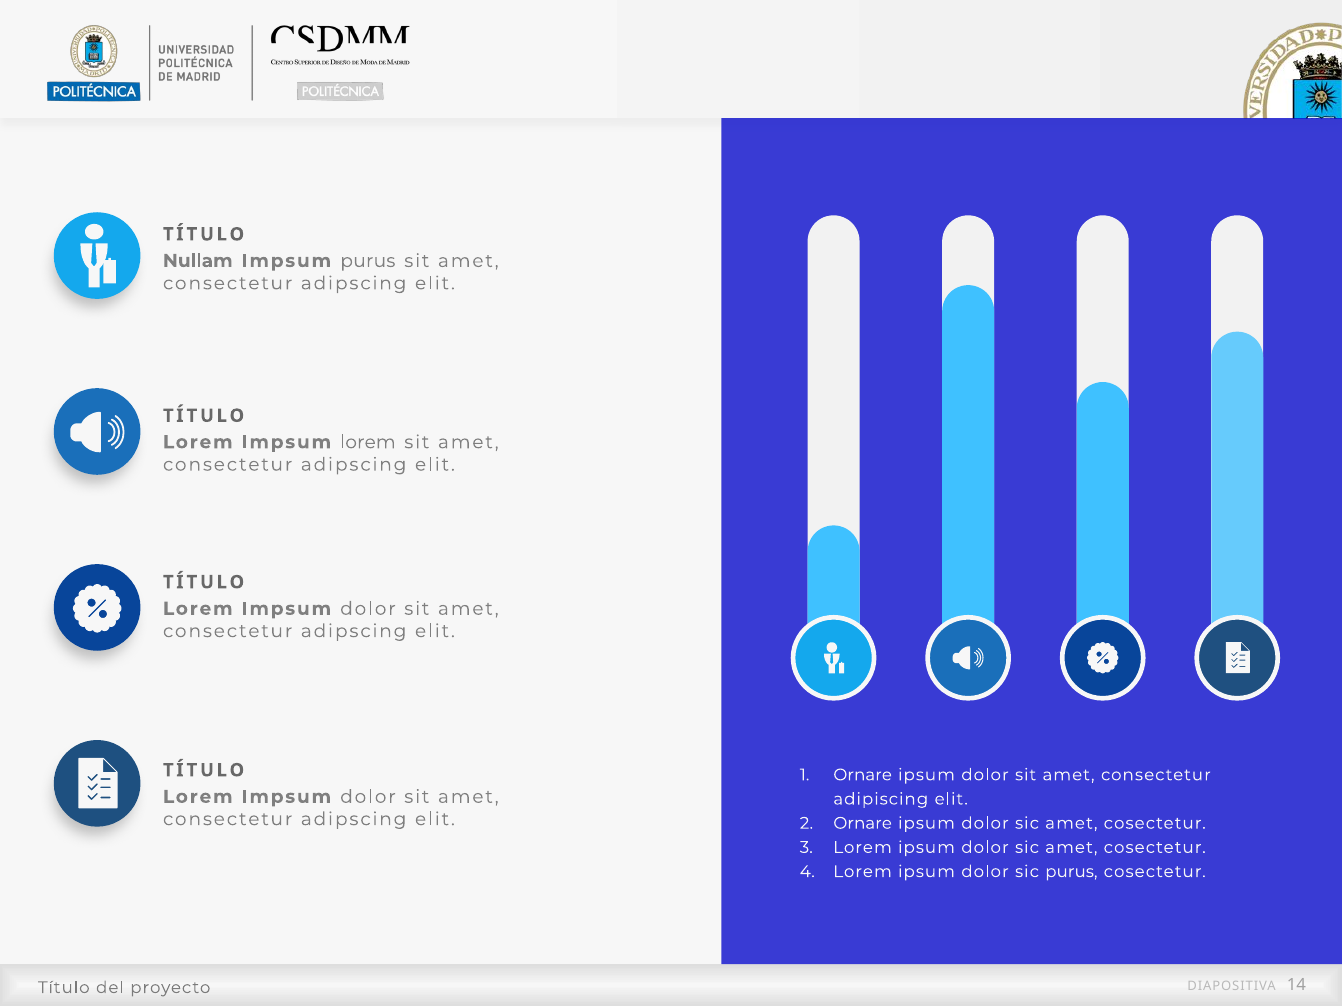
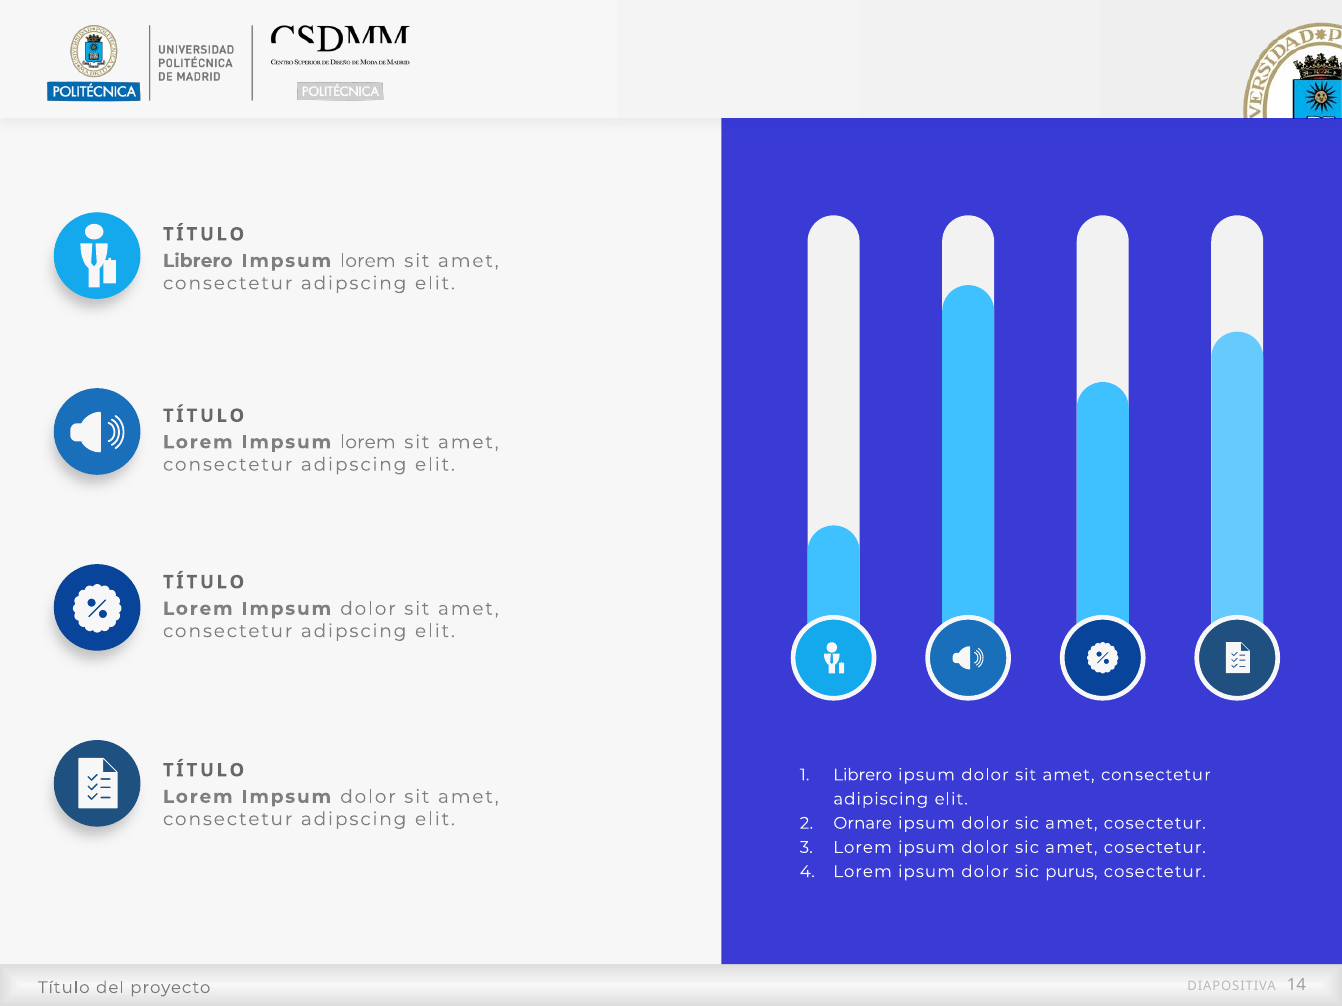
Nullam at (198, 261): Nullam -> Librero
purus at (368, 261): purus -> lorem
Ornare at (863, 775): Ornare -> Librero
